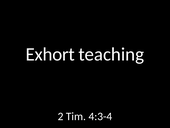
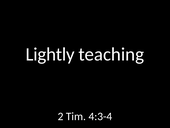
Exhort: Exhort -> Lightly
